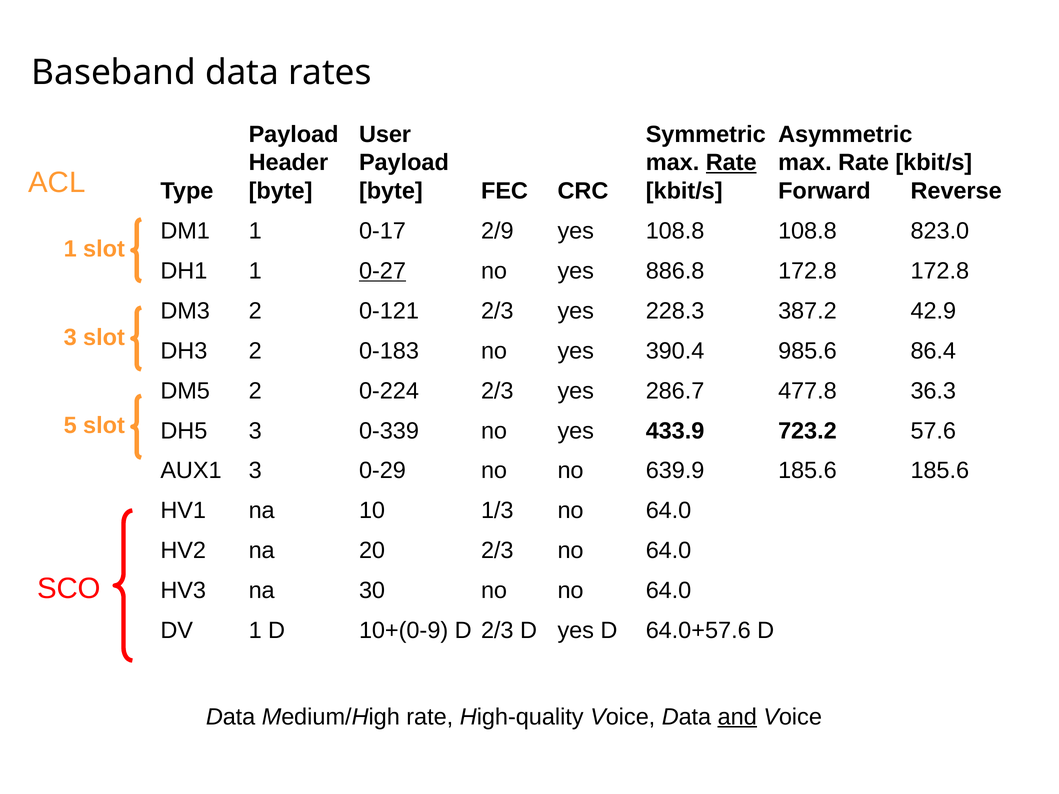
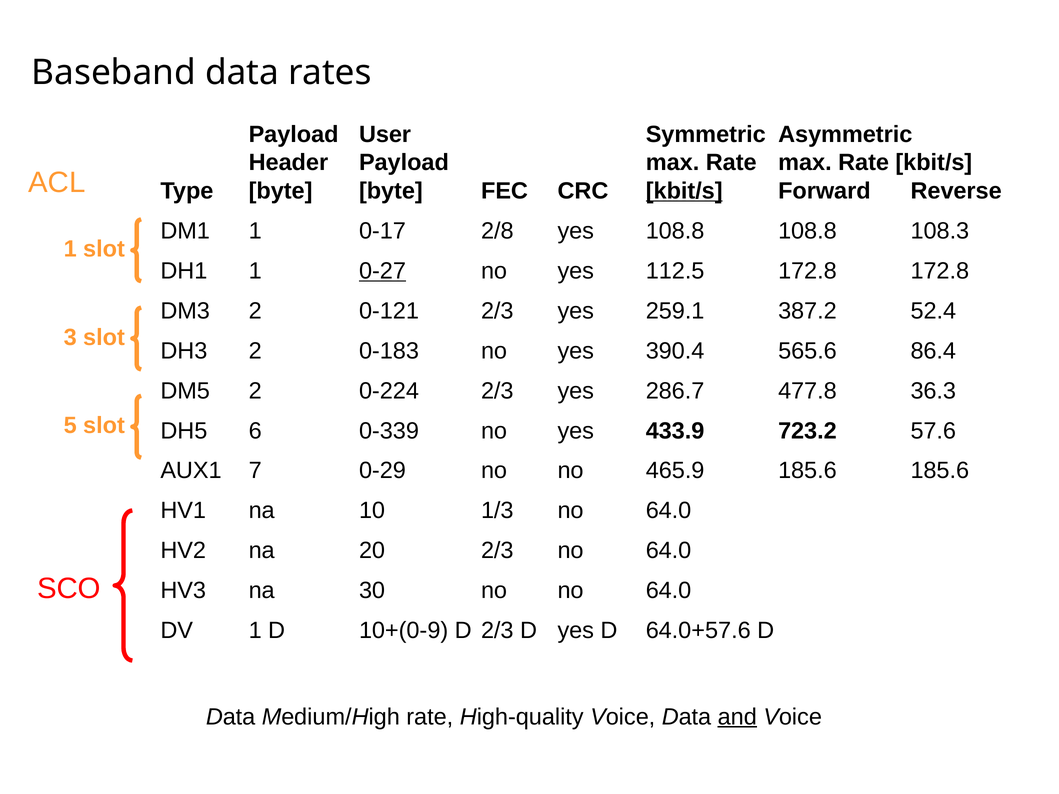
Rate at (731, 163) underline: present -> none
kbit/s at (684, 191) underline: none -> present
2/9: 2/9 -> 2/8
823.0: 823.0 -> 108.3
886.8: 886.8 -> 112.5
228.3: 228.3 -> 259.1
42.9: 42.9 -> 52.4
985.6: 985.6 -> 565.6
DH5 3: 3 -> 6
AUX1 3: 3 -> 7
639.9: 639.9 -> 465.9
